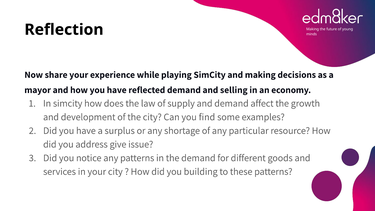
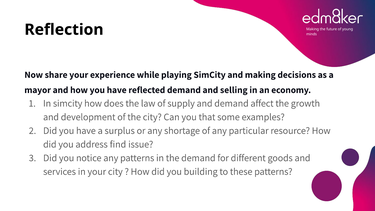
find: find -> that
give: give -> find
